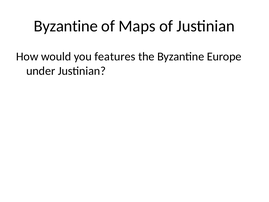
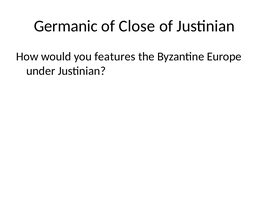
Byzantine at (66, 26): Byzantine -> Germanic
Maps: Maps -> Close
